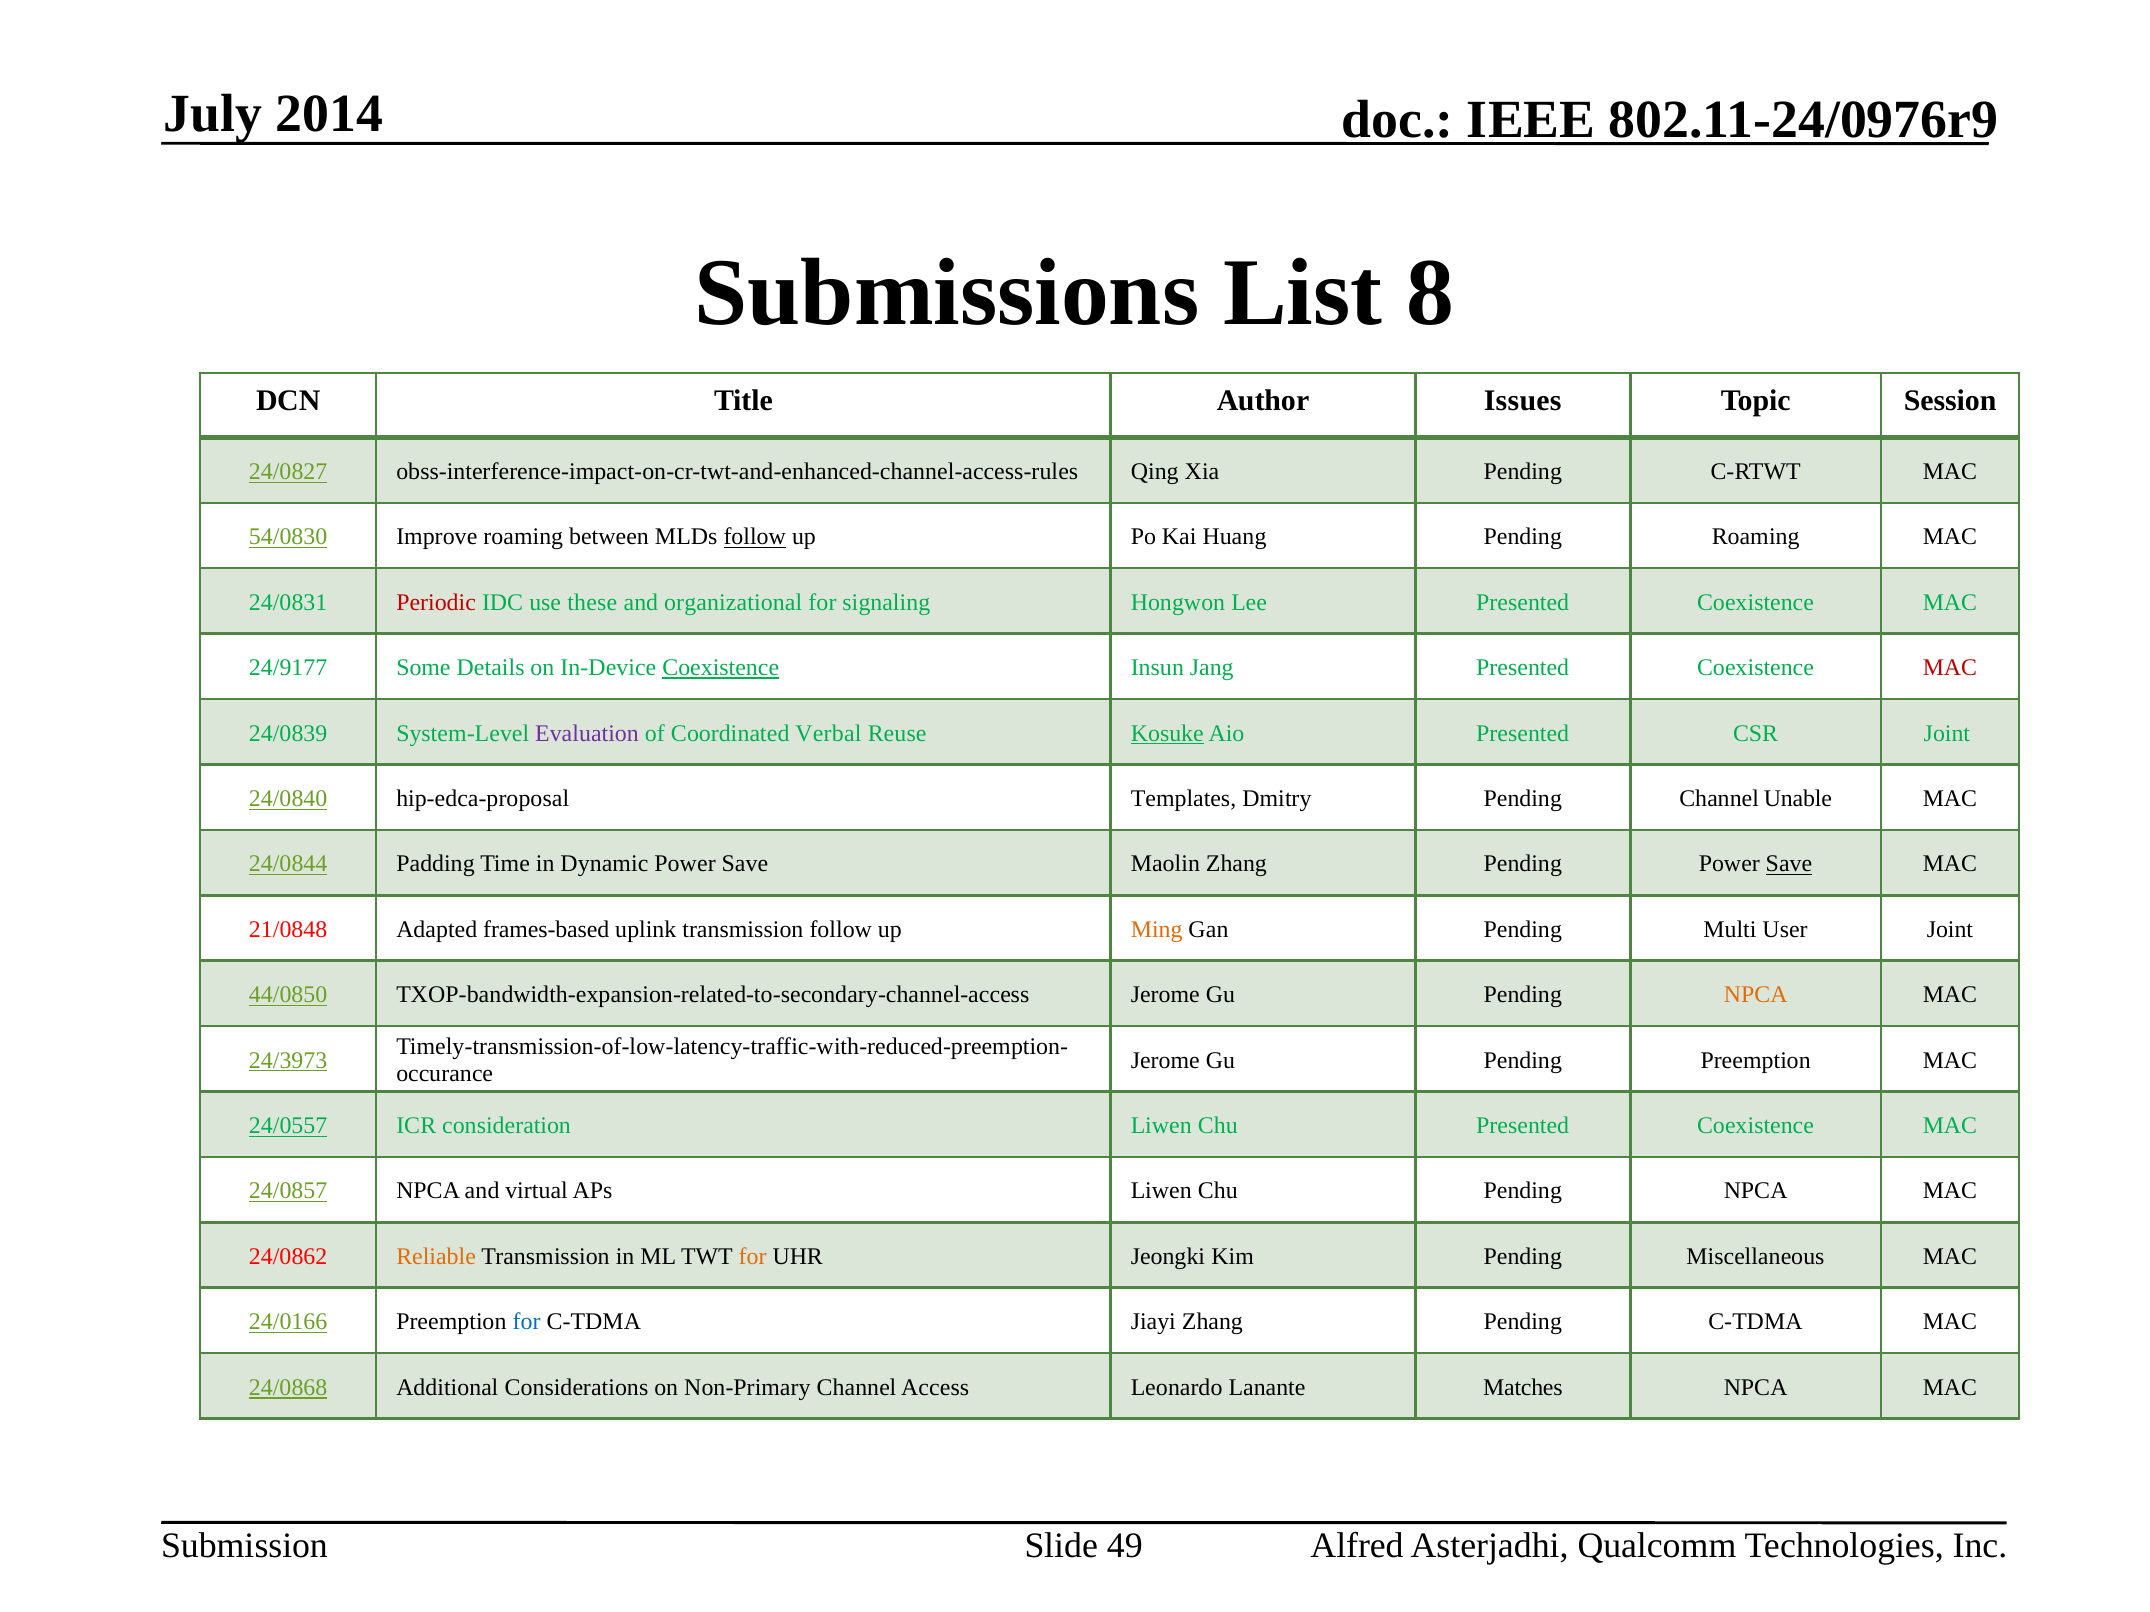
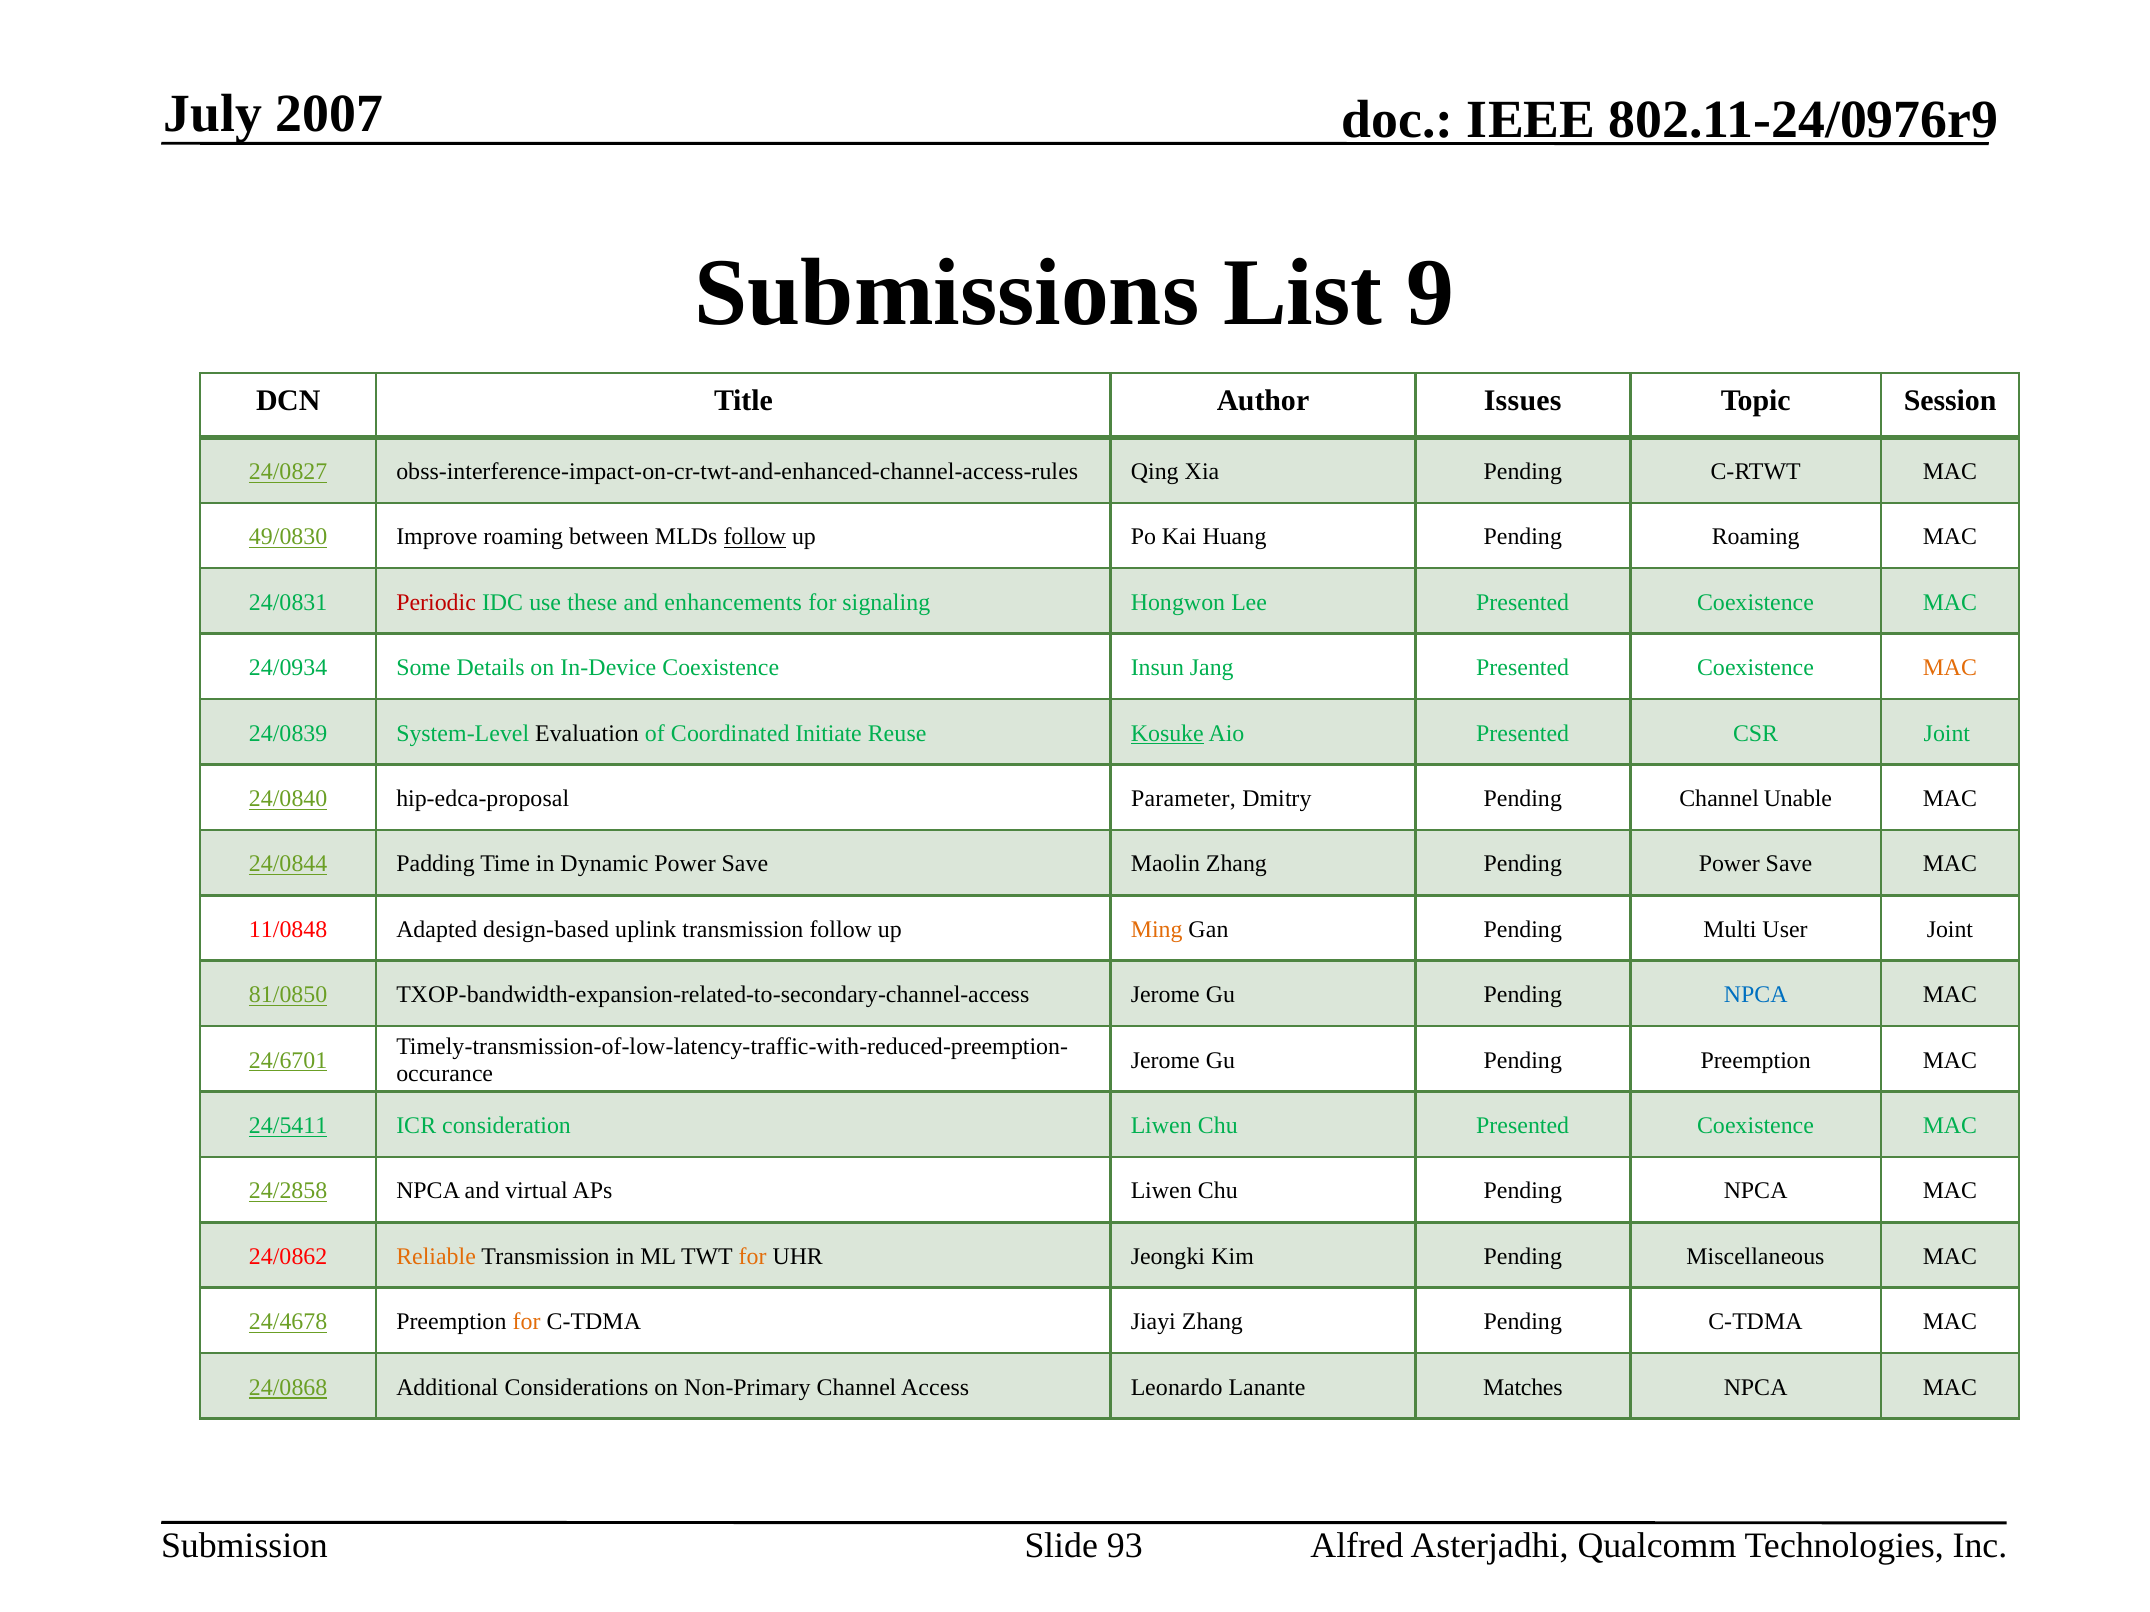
2014: 2014 -> 2007
8: 8 -> 9
54/0830: 54/0830 -> 49/0830
organizational: organizational -> enhancements
24/9177: 24/9177 -> 24/0934
Coexistence at (721, 668) underline: present -> none
MAC at (1950, 668) colour: red -> orange
Evaluation colour: purple -> black
Verbal: Verbal -> Initiate
Templates: Templates -> Parameter
Save at (1789, 864) underline: present -> none
21/0848: 21/0848 -> 11/0848
frames-based: frames-based -> design-based
44/0850: 44/0850 -> 81/0850
NPCA at (1756, 995) colour: orange -> blue
24/3973: 24/3973 -> 24/6701
24/0557: 24/0557 -> 24/5411
24/0857: 24/0857 -> 24/2858
24/0166: 24/0166 -> 24/4678
for at (527, 1322) colour: blue -> orange
49: 49 -> 93
